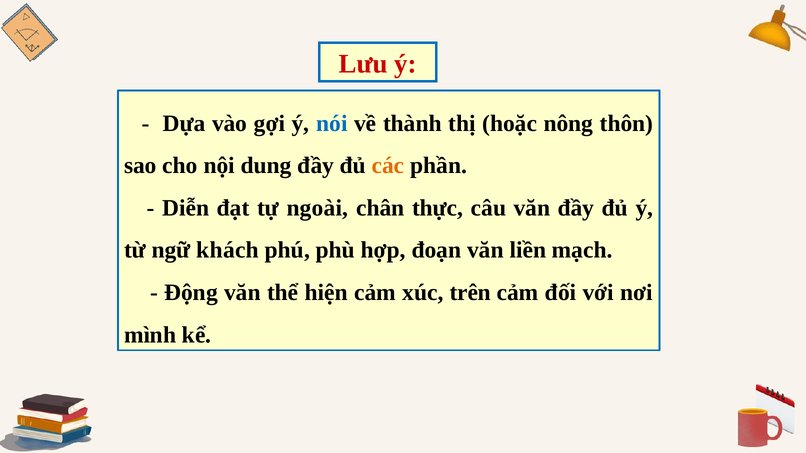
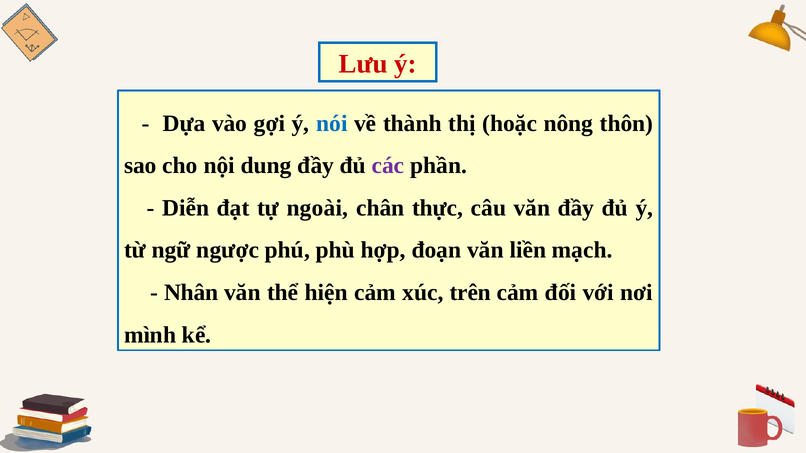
các colour: orange -> purple
khách: khách -> ngược
Động: Động -> Nhân
